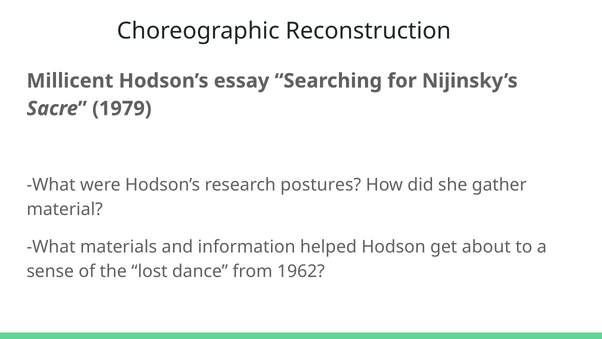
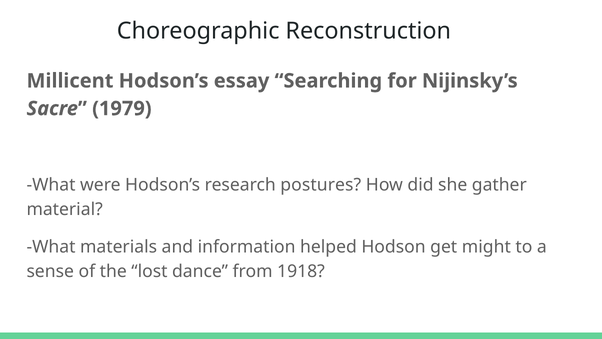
about: about -> might
1962: 1962 -> 1918
